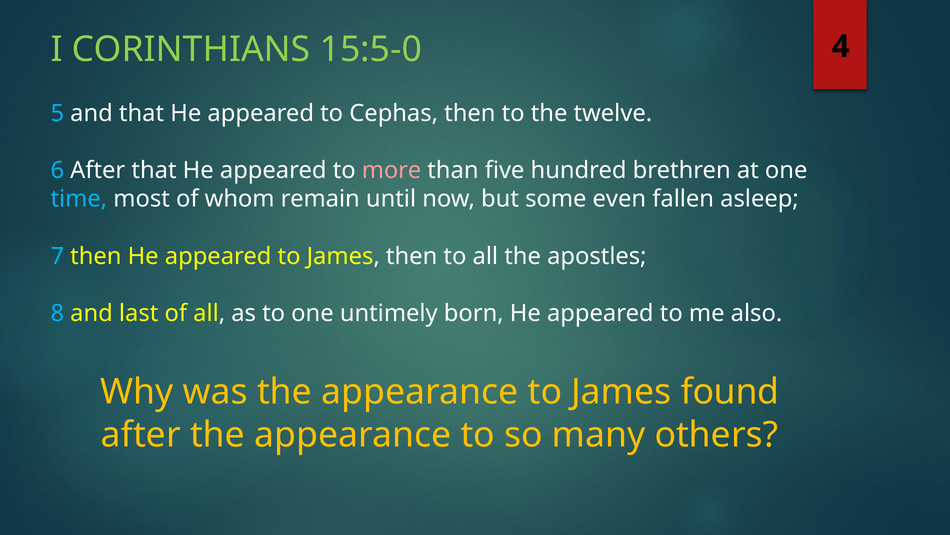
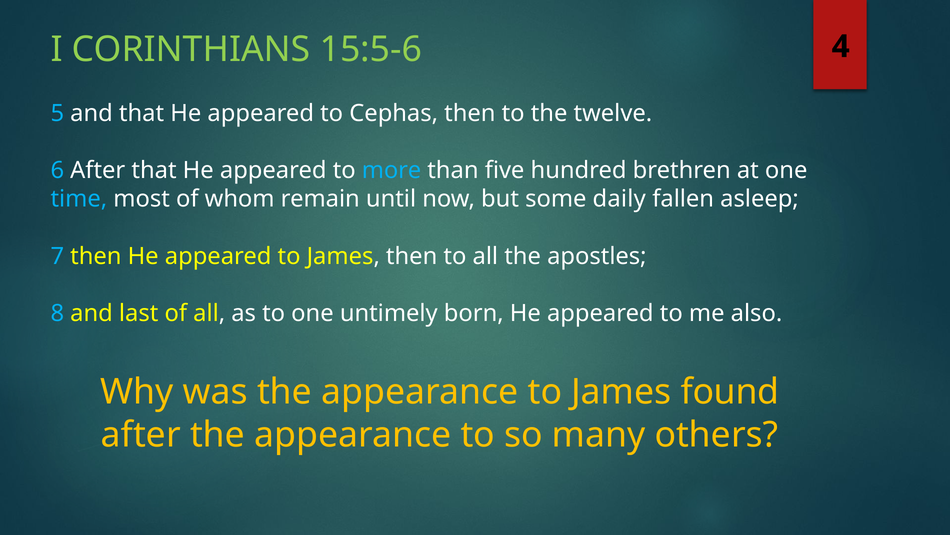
15:5-0: 15:5-0 -> 15:5-6
more colour: pink -> light blue
even: even -> daily
